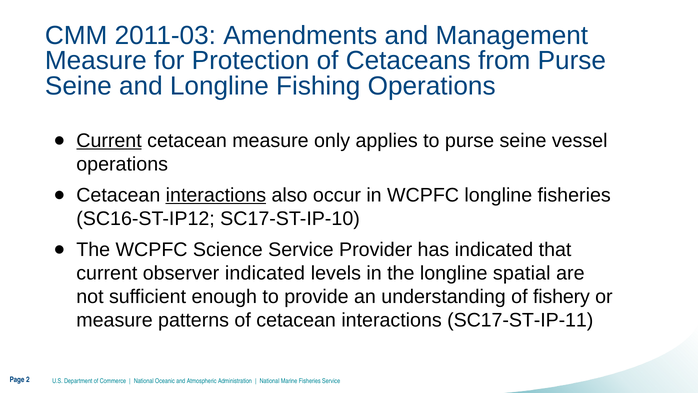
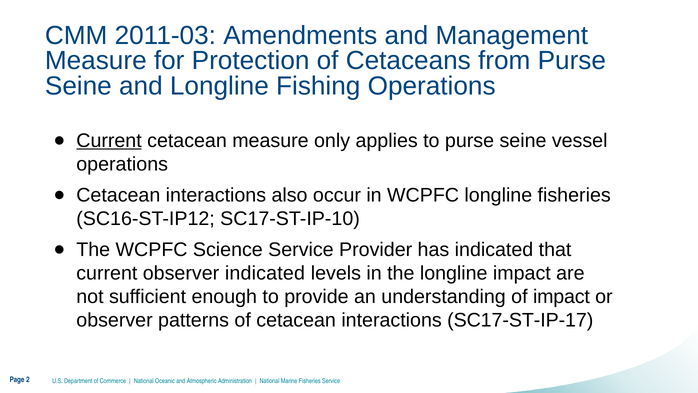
interactions at (216, 195) underline: present -> none
longline spatial: spatial -> impact
of fishery: fishery -> impact
measure at (115, 320): measure -> observer
SC17-ST-IP-11: SC17-ST-IP-11 -> SC17-ST-IP-17
